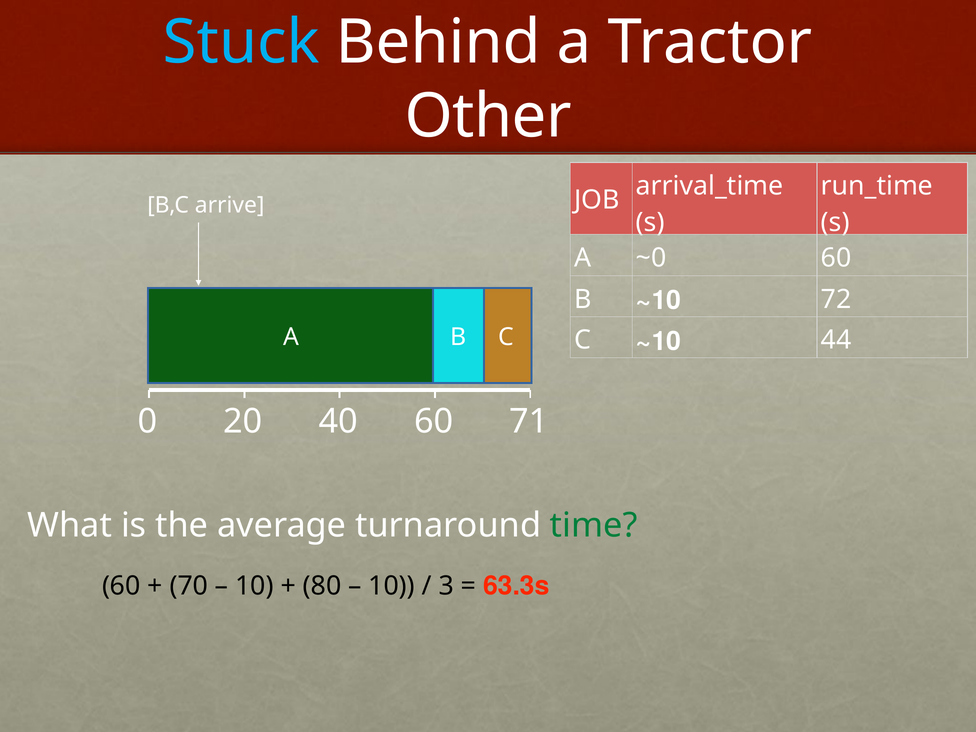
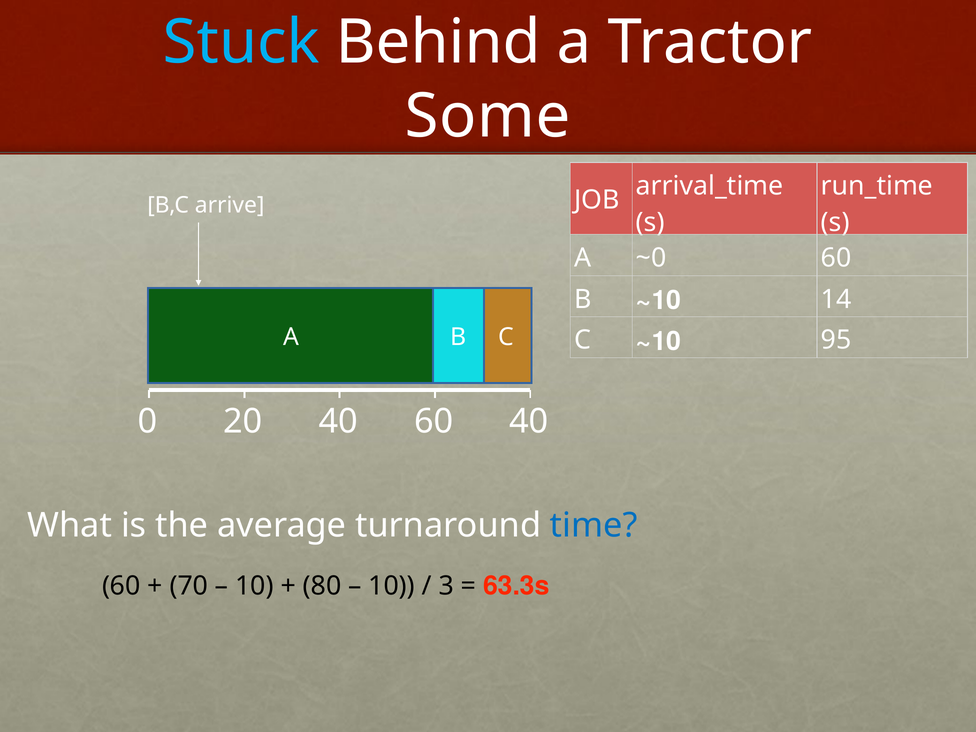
Other: Other -> Some
72: 72 -> 14
44: 44 -> 95
60 71: 71 -> 40
time colour: green -> blue
